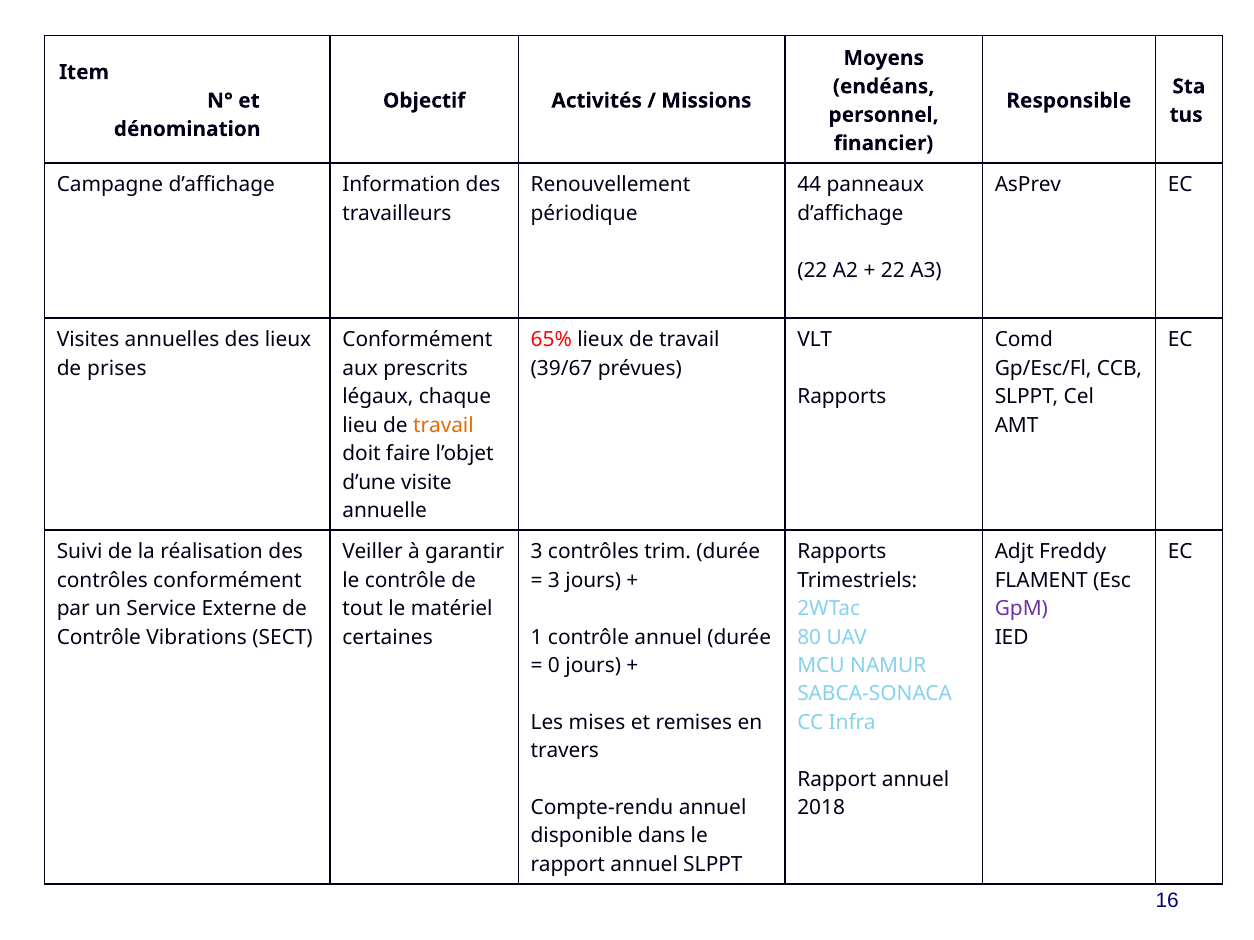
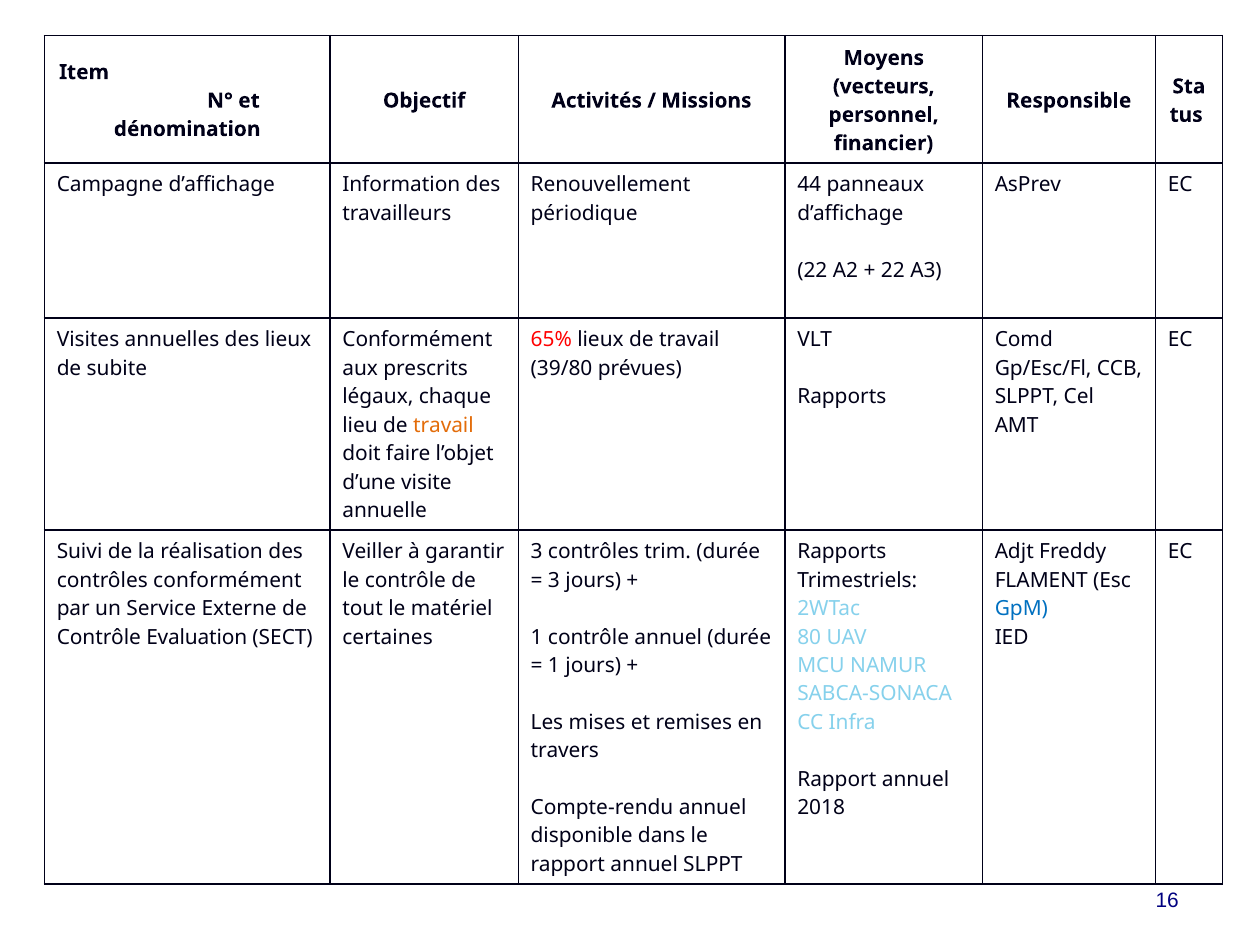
endéans: endéans -> vecteurs
prises: prises -> subite
39/67: 39/67 -> 39/80
GpM colour: purple -> blue
Vibrations: Vibrations -> Evaluation
0 at (554, 666): 0 -> 1
